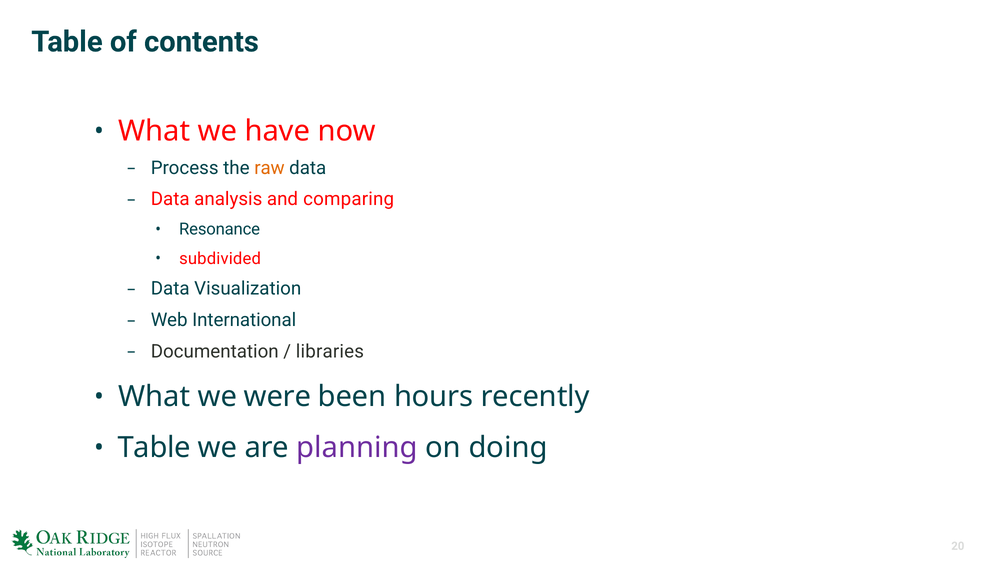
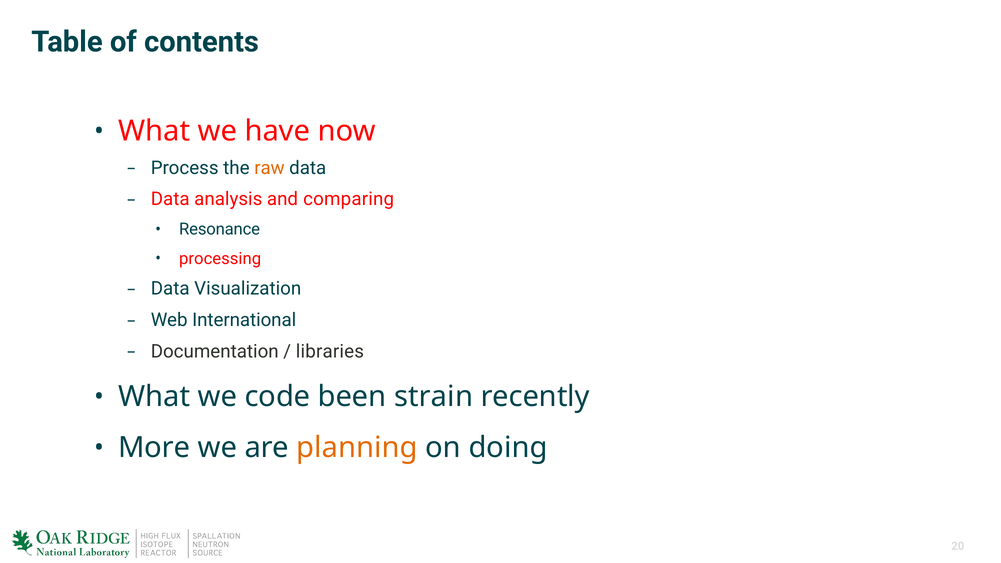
subdivided: subdivided -> processing
were: were -> code
hours: hours -> strain
Table at (154, 448): Table -> More
planning colour: purple -> orange
